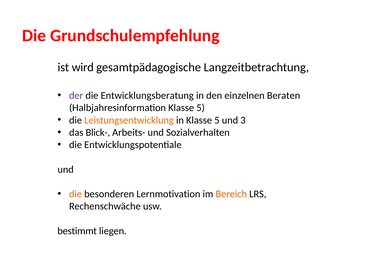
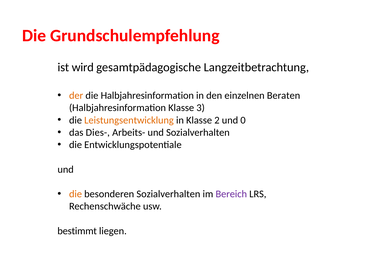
der colour: purple -> orange
die Entwicklungsberatung: Entwicklungsberatung -> Halbjahresinformation
Halbjahresinformation Klasse 5: 5 -> 3
in Klasse 5: 5 -> 2
3: 3 -> 0
Blick-: Blick- -> Dies-
besonderen Lernmotivation: Lernmotivation -> Sozialverhalten
Bereich colour: orange -> purple
